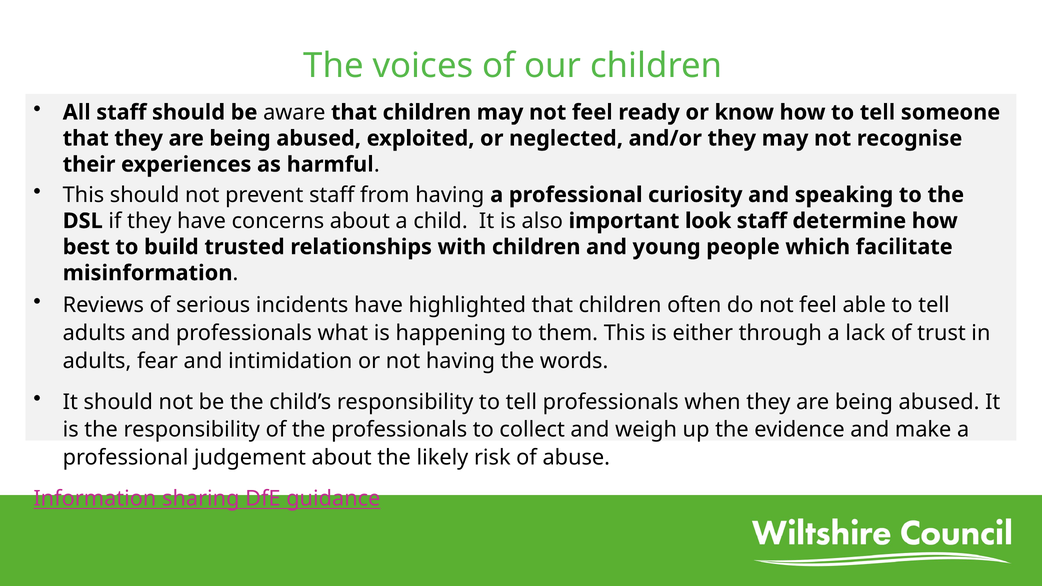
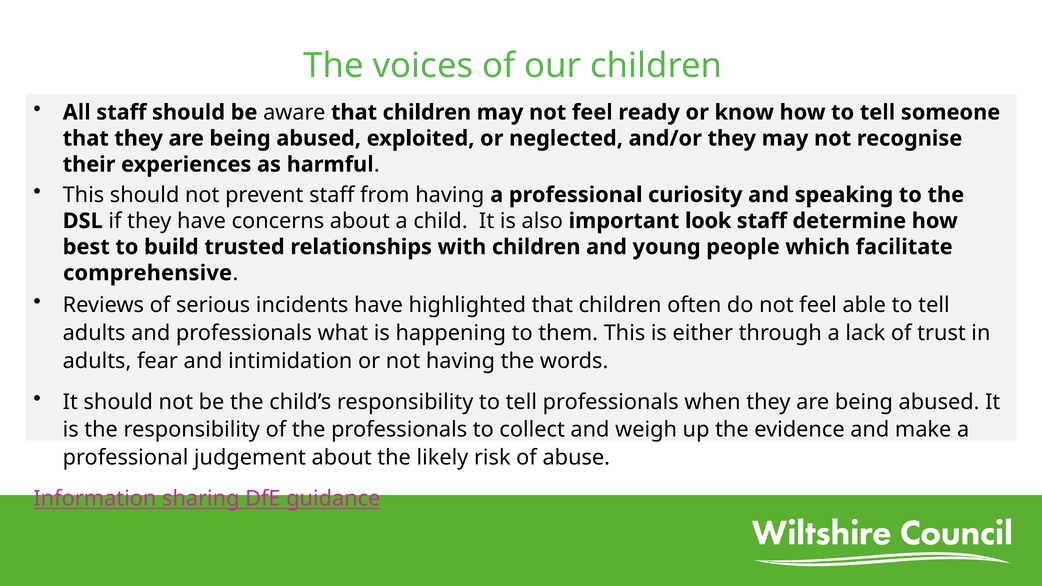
misinformation: misinformation -> comprehensive
